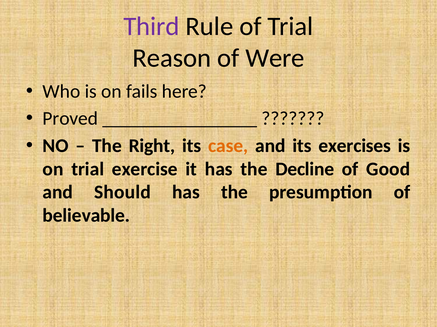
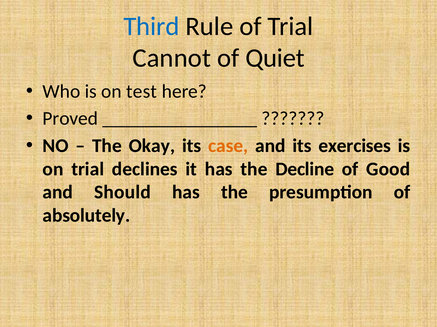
Third colour: purple -> blue
Reason: Reason -> Cannot
Were: Were -> Quiet
fails: fails -> test
Right: Right -> Okay
exercise: exercise -> declines
believable: believable -> absolutely
